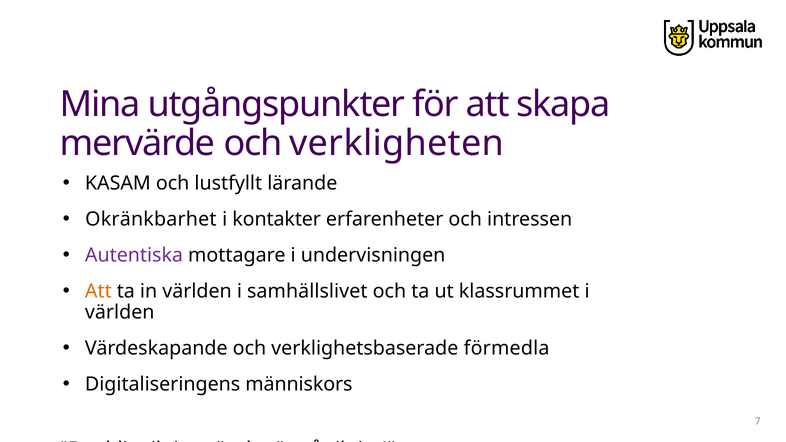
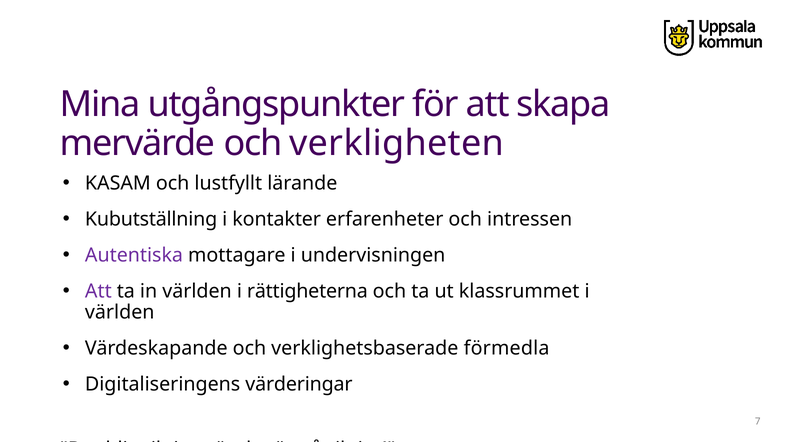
Okränkbarhet: Okränkbarhet -> Kubutställning
Att at (98, 291) colour: orange -> purple
samhällslivet: samhällslivet -> rättigheterna
människors: människors -> värderingar
